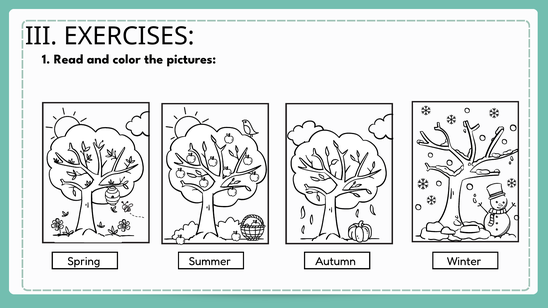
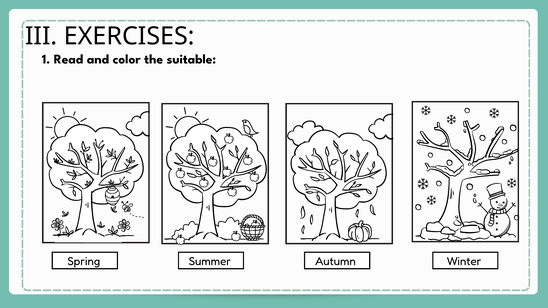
pictures: pictures -> suitable
